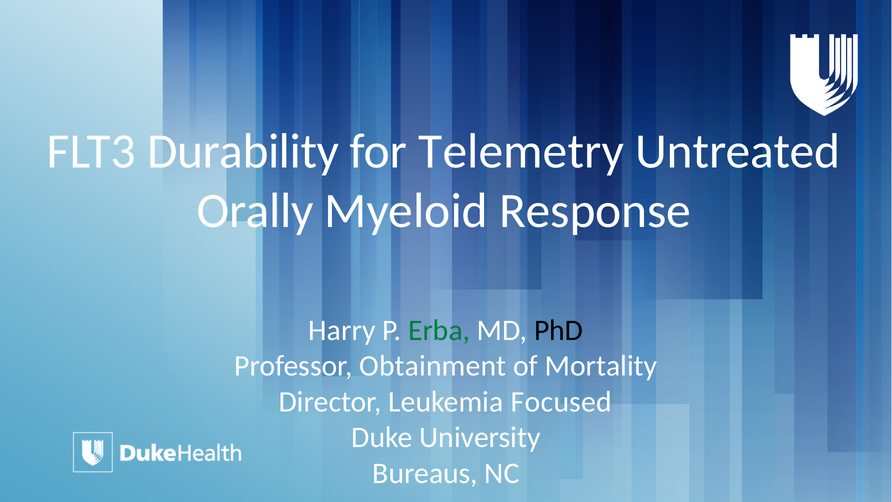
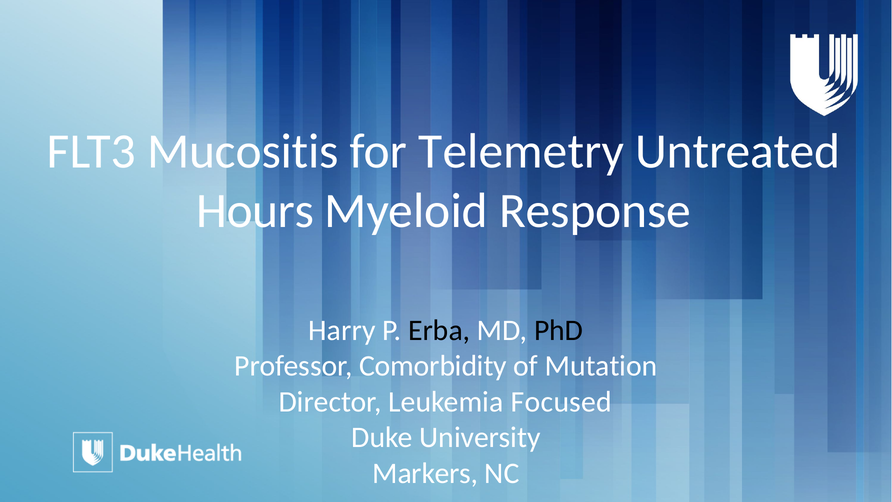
Durability: Durability -> Mucositis
Orally: Orally -> Hours
Erba colour: green -> black
Obtainment: Obtainment -> Comorbidity
Mortality: Mortality -> Mutation
Bureaus: Bureaus -> Markers
